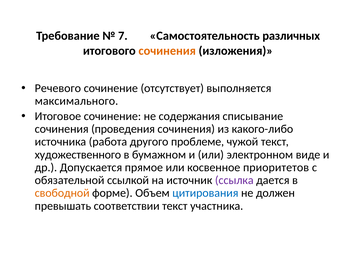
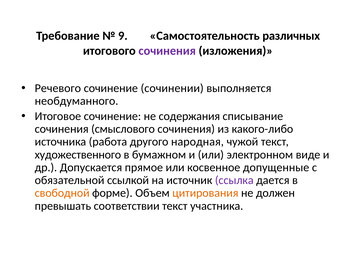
7: 7 -> 9
сочинения at (167, 51) colour: orange -> purple
отсутствует: отсутствует -> сочинении
максимального: максимального -> необдуманного
проведения: проведения -> смыслового
проблеме: проблеме -> народная
приоритетов: приоритетов -> допущенные
цитирования colour: blue -> orange
